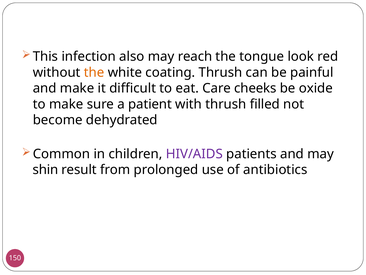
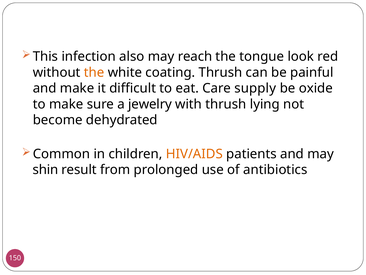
cheeks: cheeks -> supply
patient: patient -> jewelry
filled: filled -> lying
HIV/AIDS colour: purple -> orange
